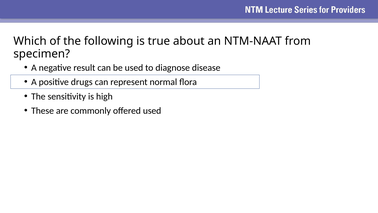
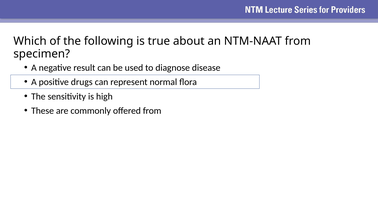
offered used: used -> from
